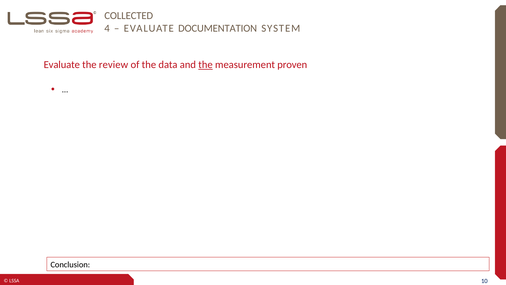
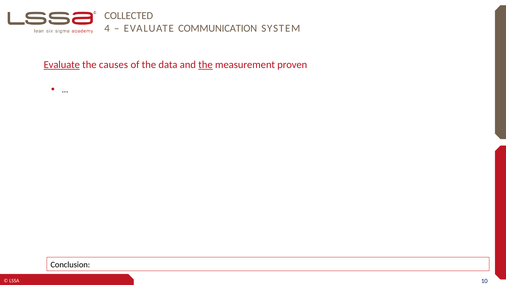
DOCUMENTATION: DOCUMENTATION -> COMMUNICATION
Evaluate at (62, 65) underline: none -> present
review: review -> causes
